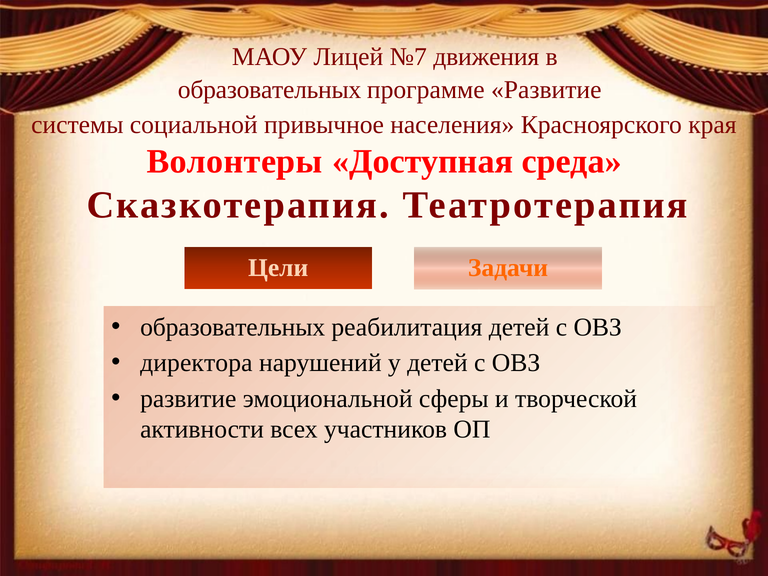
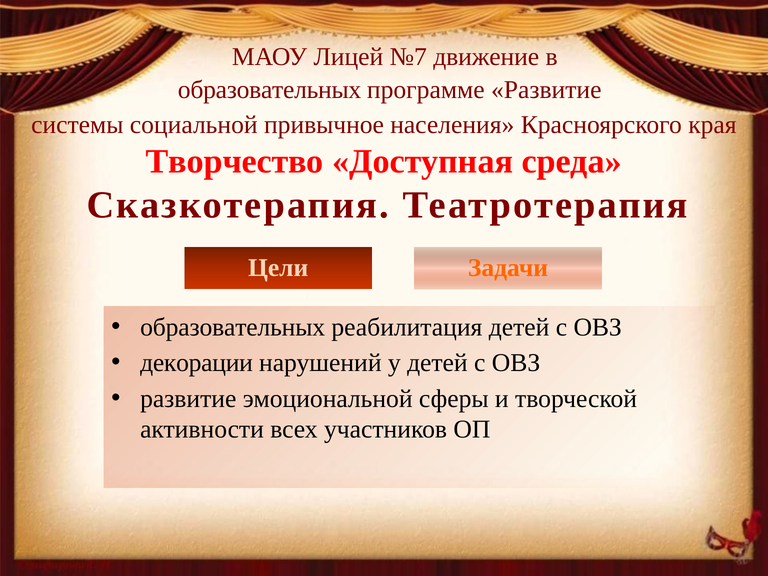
движения: движения -> движение
Волонтеры: Волонтеры -> Творчество
директора: директора -> декорации
